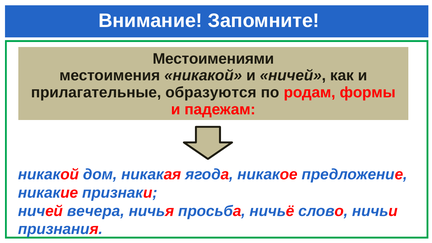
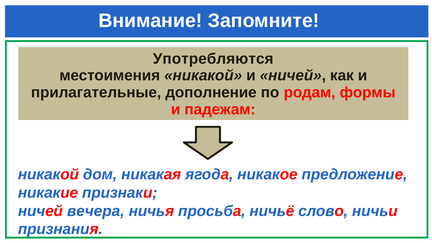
Местоимениями: Местоимениями -> Употребляются
образуются: образуются -> дополнение
